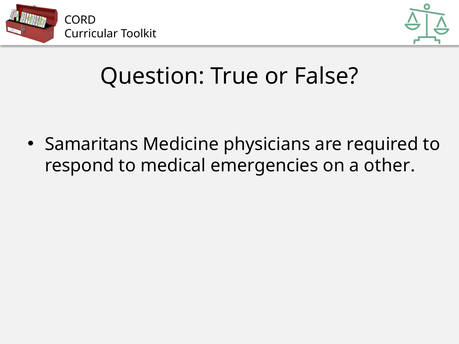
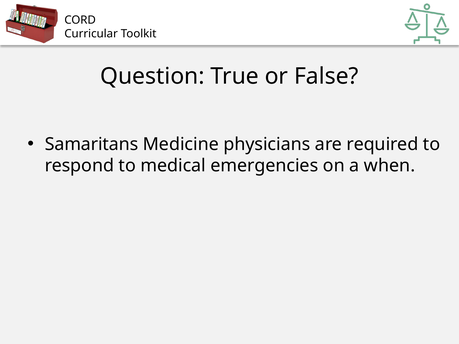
other: other -> when
